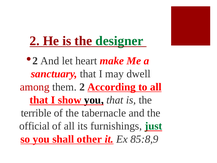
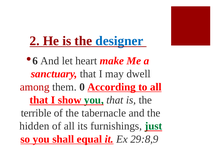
designer colour: green -> blue
2 at (35, 61): 2 -> 6
them 2: 2 -> 0
you at (94, 100) colour: black -> green
official: official -> hidden
other: other -> equal
85:8,9: 85:8,9 -> 29:8,9
